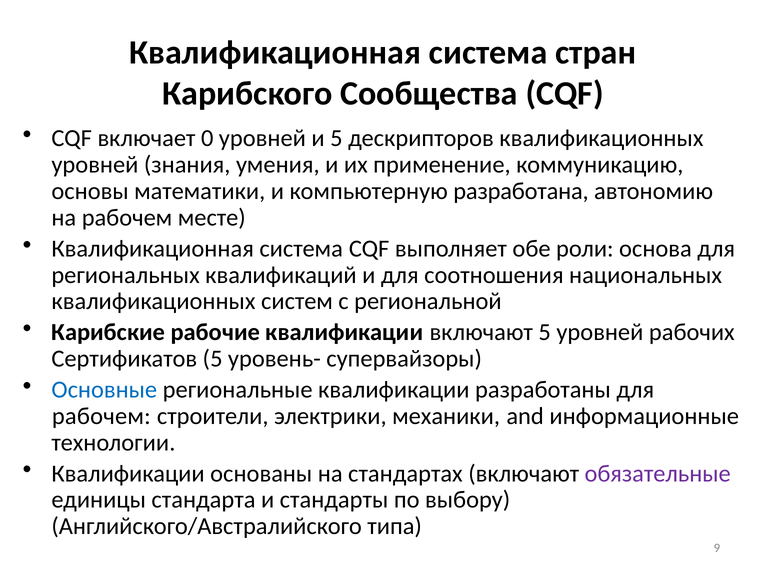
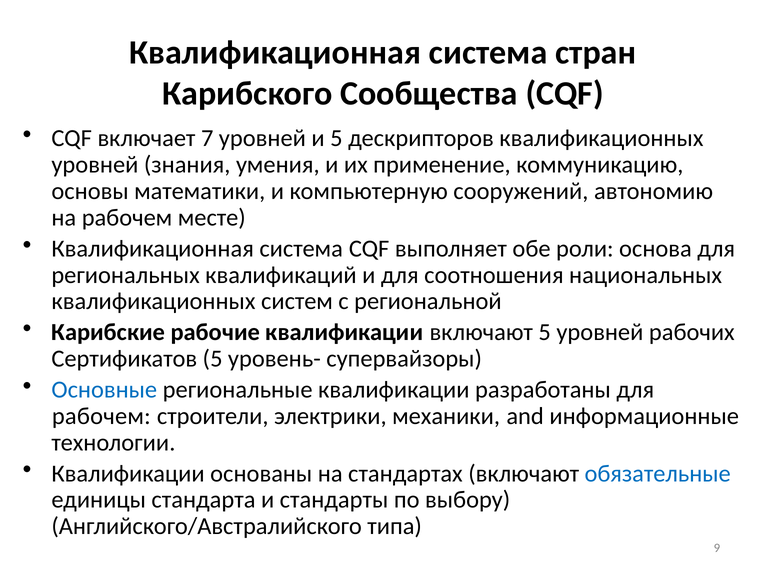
0: 0 -> 7
разработана: разработана -> сооружений
обязательные colour: purple -> blue
